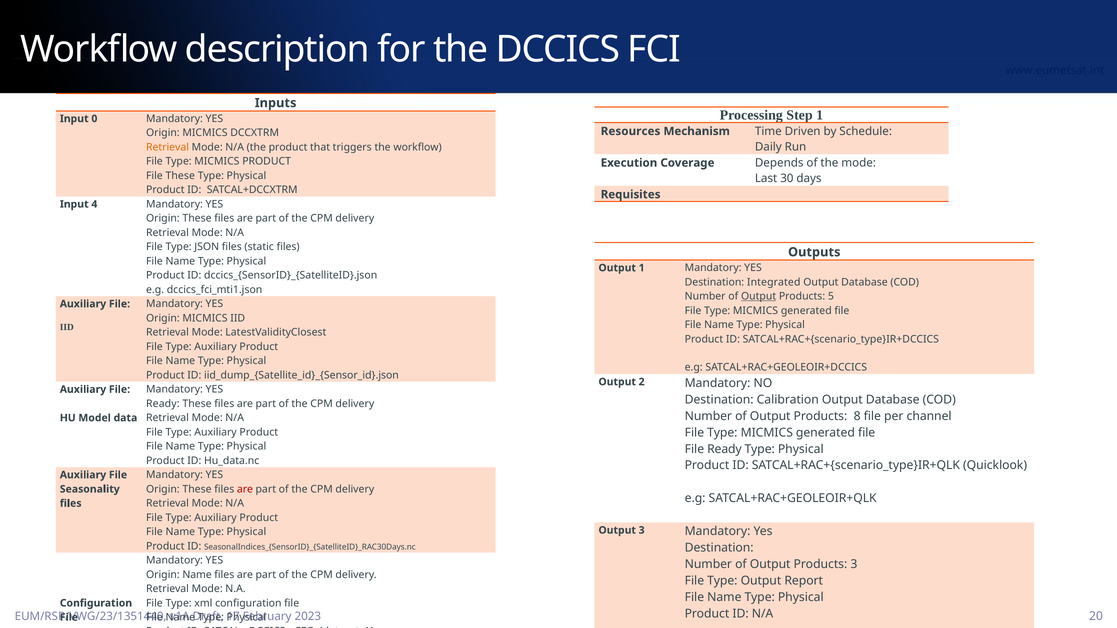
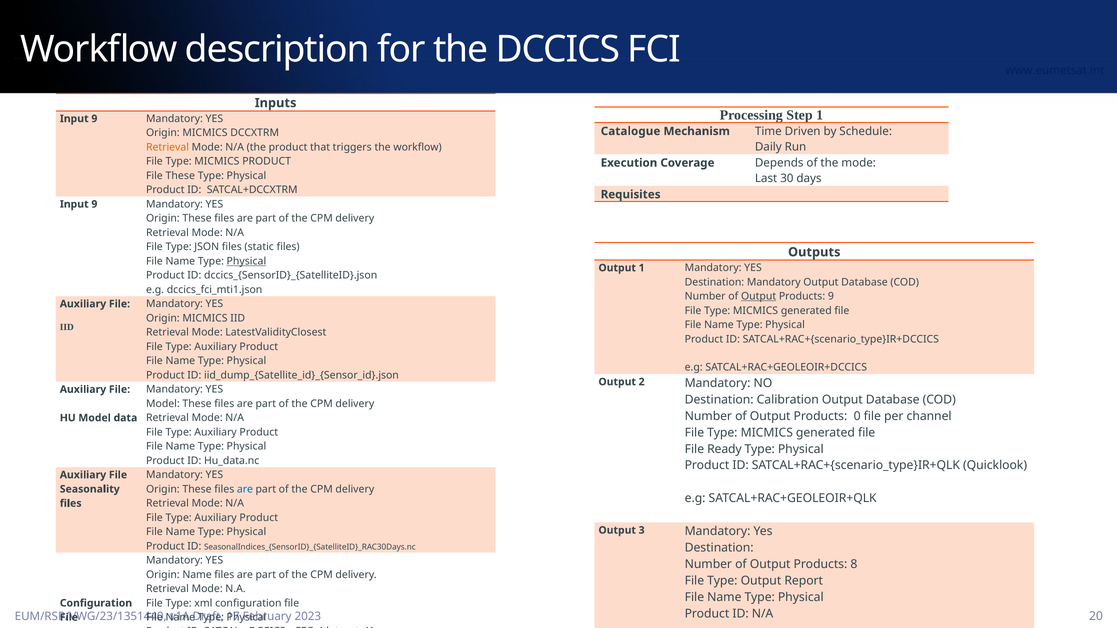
0 at (94, 119): 0 -> 9
Resources: Resources -> Catalogue
4 at (94, 204): 4 -> 9
Physical at (246, 261) underline: none -> present
Destination Integrated: Integrated -> Mandatory
Products 5: 5 -> 9
Ready at (163, 404): Ready -> Model
8: 8 -> 0
are at (245, 489) colour: red -> blue
Products 3: 3 -> 8
